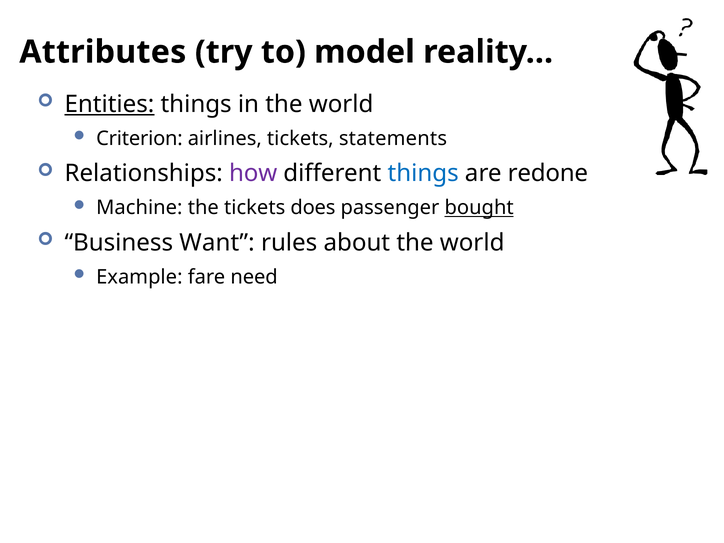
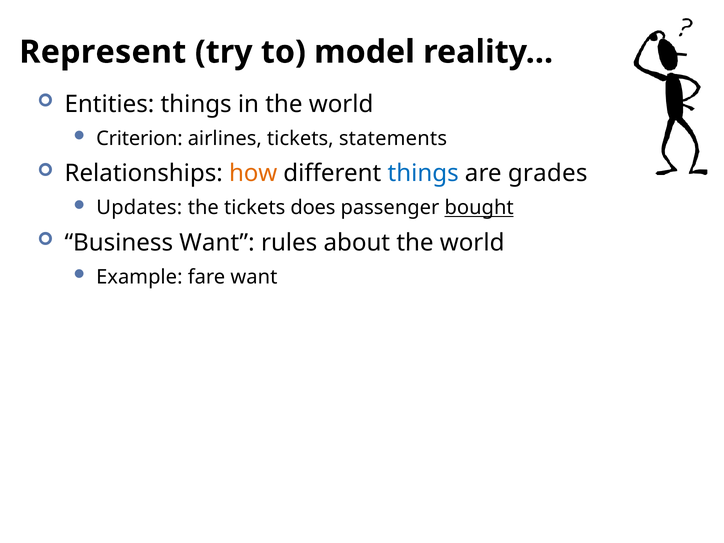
Attributes: Attributes -> Represent
Entities underline: present -> none
how colour: purple -> orange
redone: redone -> grades
Machine: Machine -> Updates
fare need: need -> want
